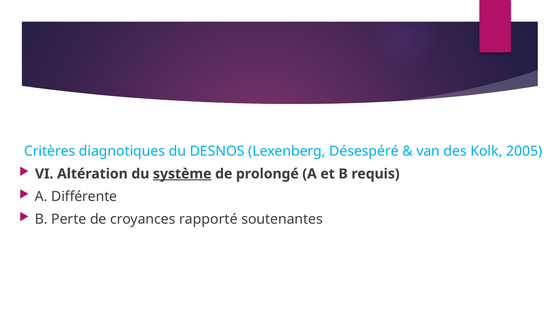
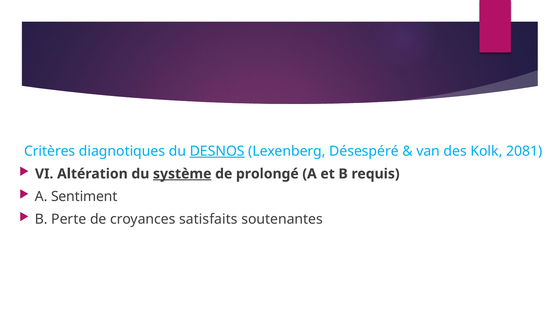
DESNOS underline: none -> present
2005: 2005 -> 2081
Différente: Différente -> Sentiment
rapporté: rapporté -> satisfaits
